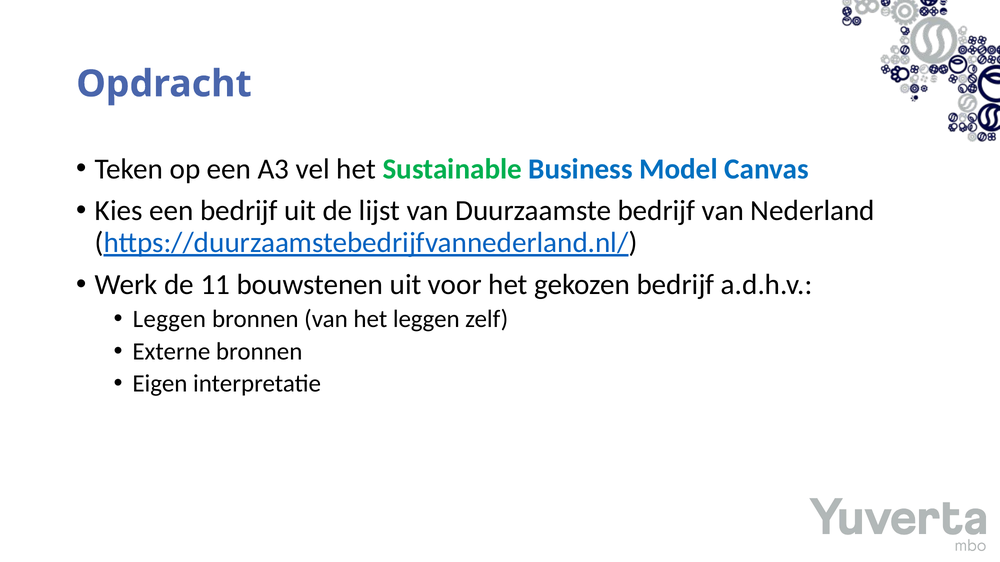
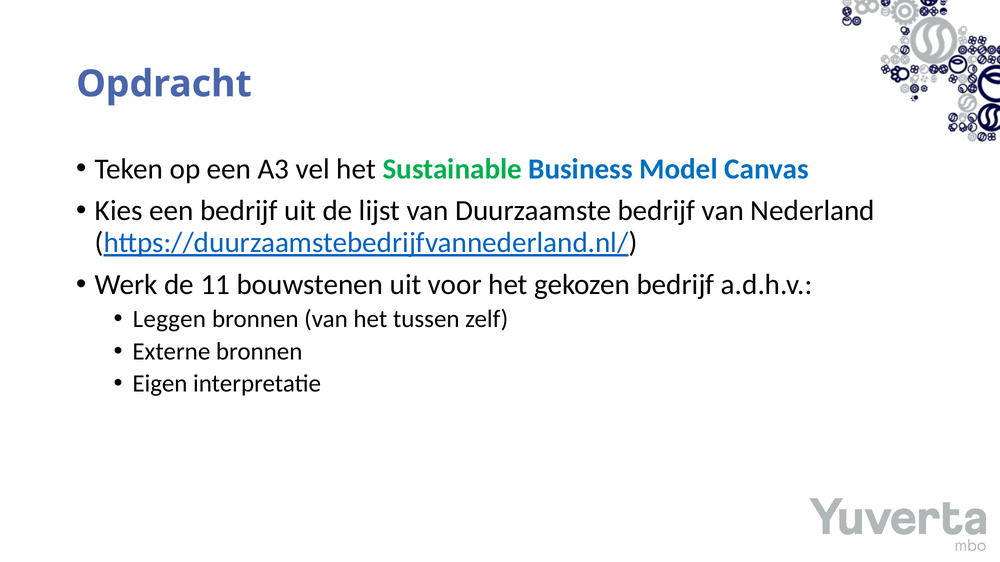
het leggen: leggen -> tussen
